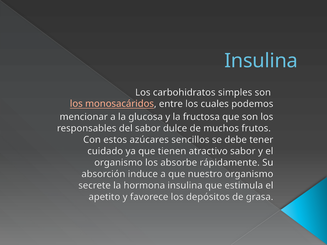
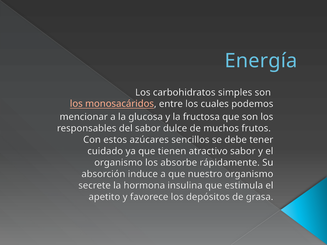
Insulina at (261, 61): Insulina -> Energía
